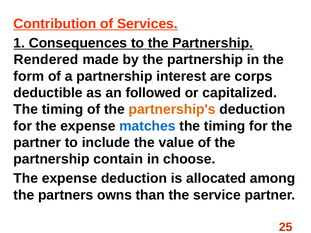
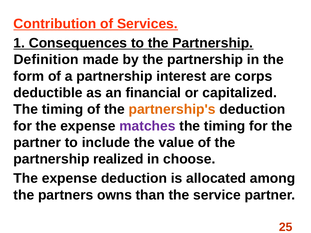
Rendered: Rendered -> Definition
followed: followed -> financial
matches colour: blue -> purple
contain: contain -> realized
